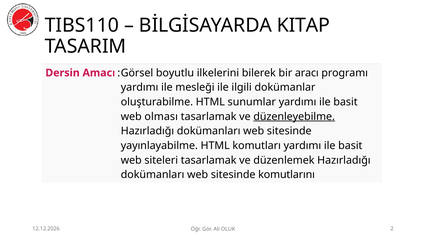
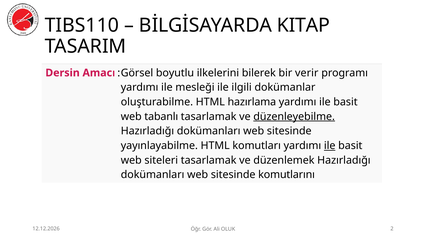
aracı: aracı -> verir
sunumlar: sunumlar -> hazırlama
olması: olması -> tabanlı
ile at (330, 145) underline: none -> present
